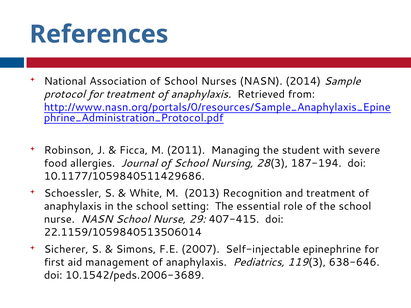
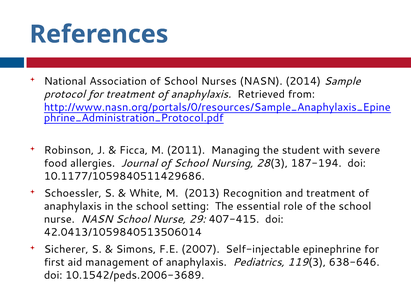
22.1159/1059840513506014: 22.1159/1059840513506014 -> 42.0413/1059840513506014
